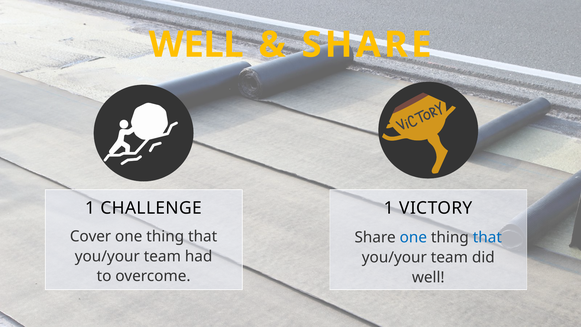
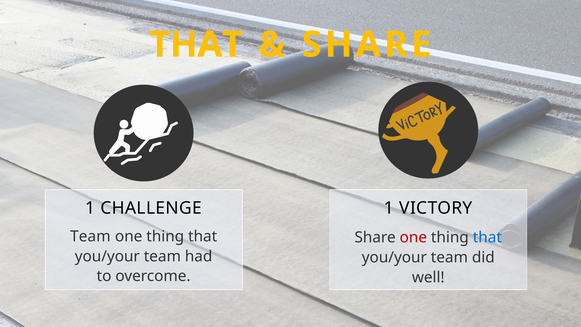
WELL at (196, 45): WELL -> THAT
Cover at (91, 236): Cover -> Team
one at (413, 237) colour: blue -> red
